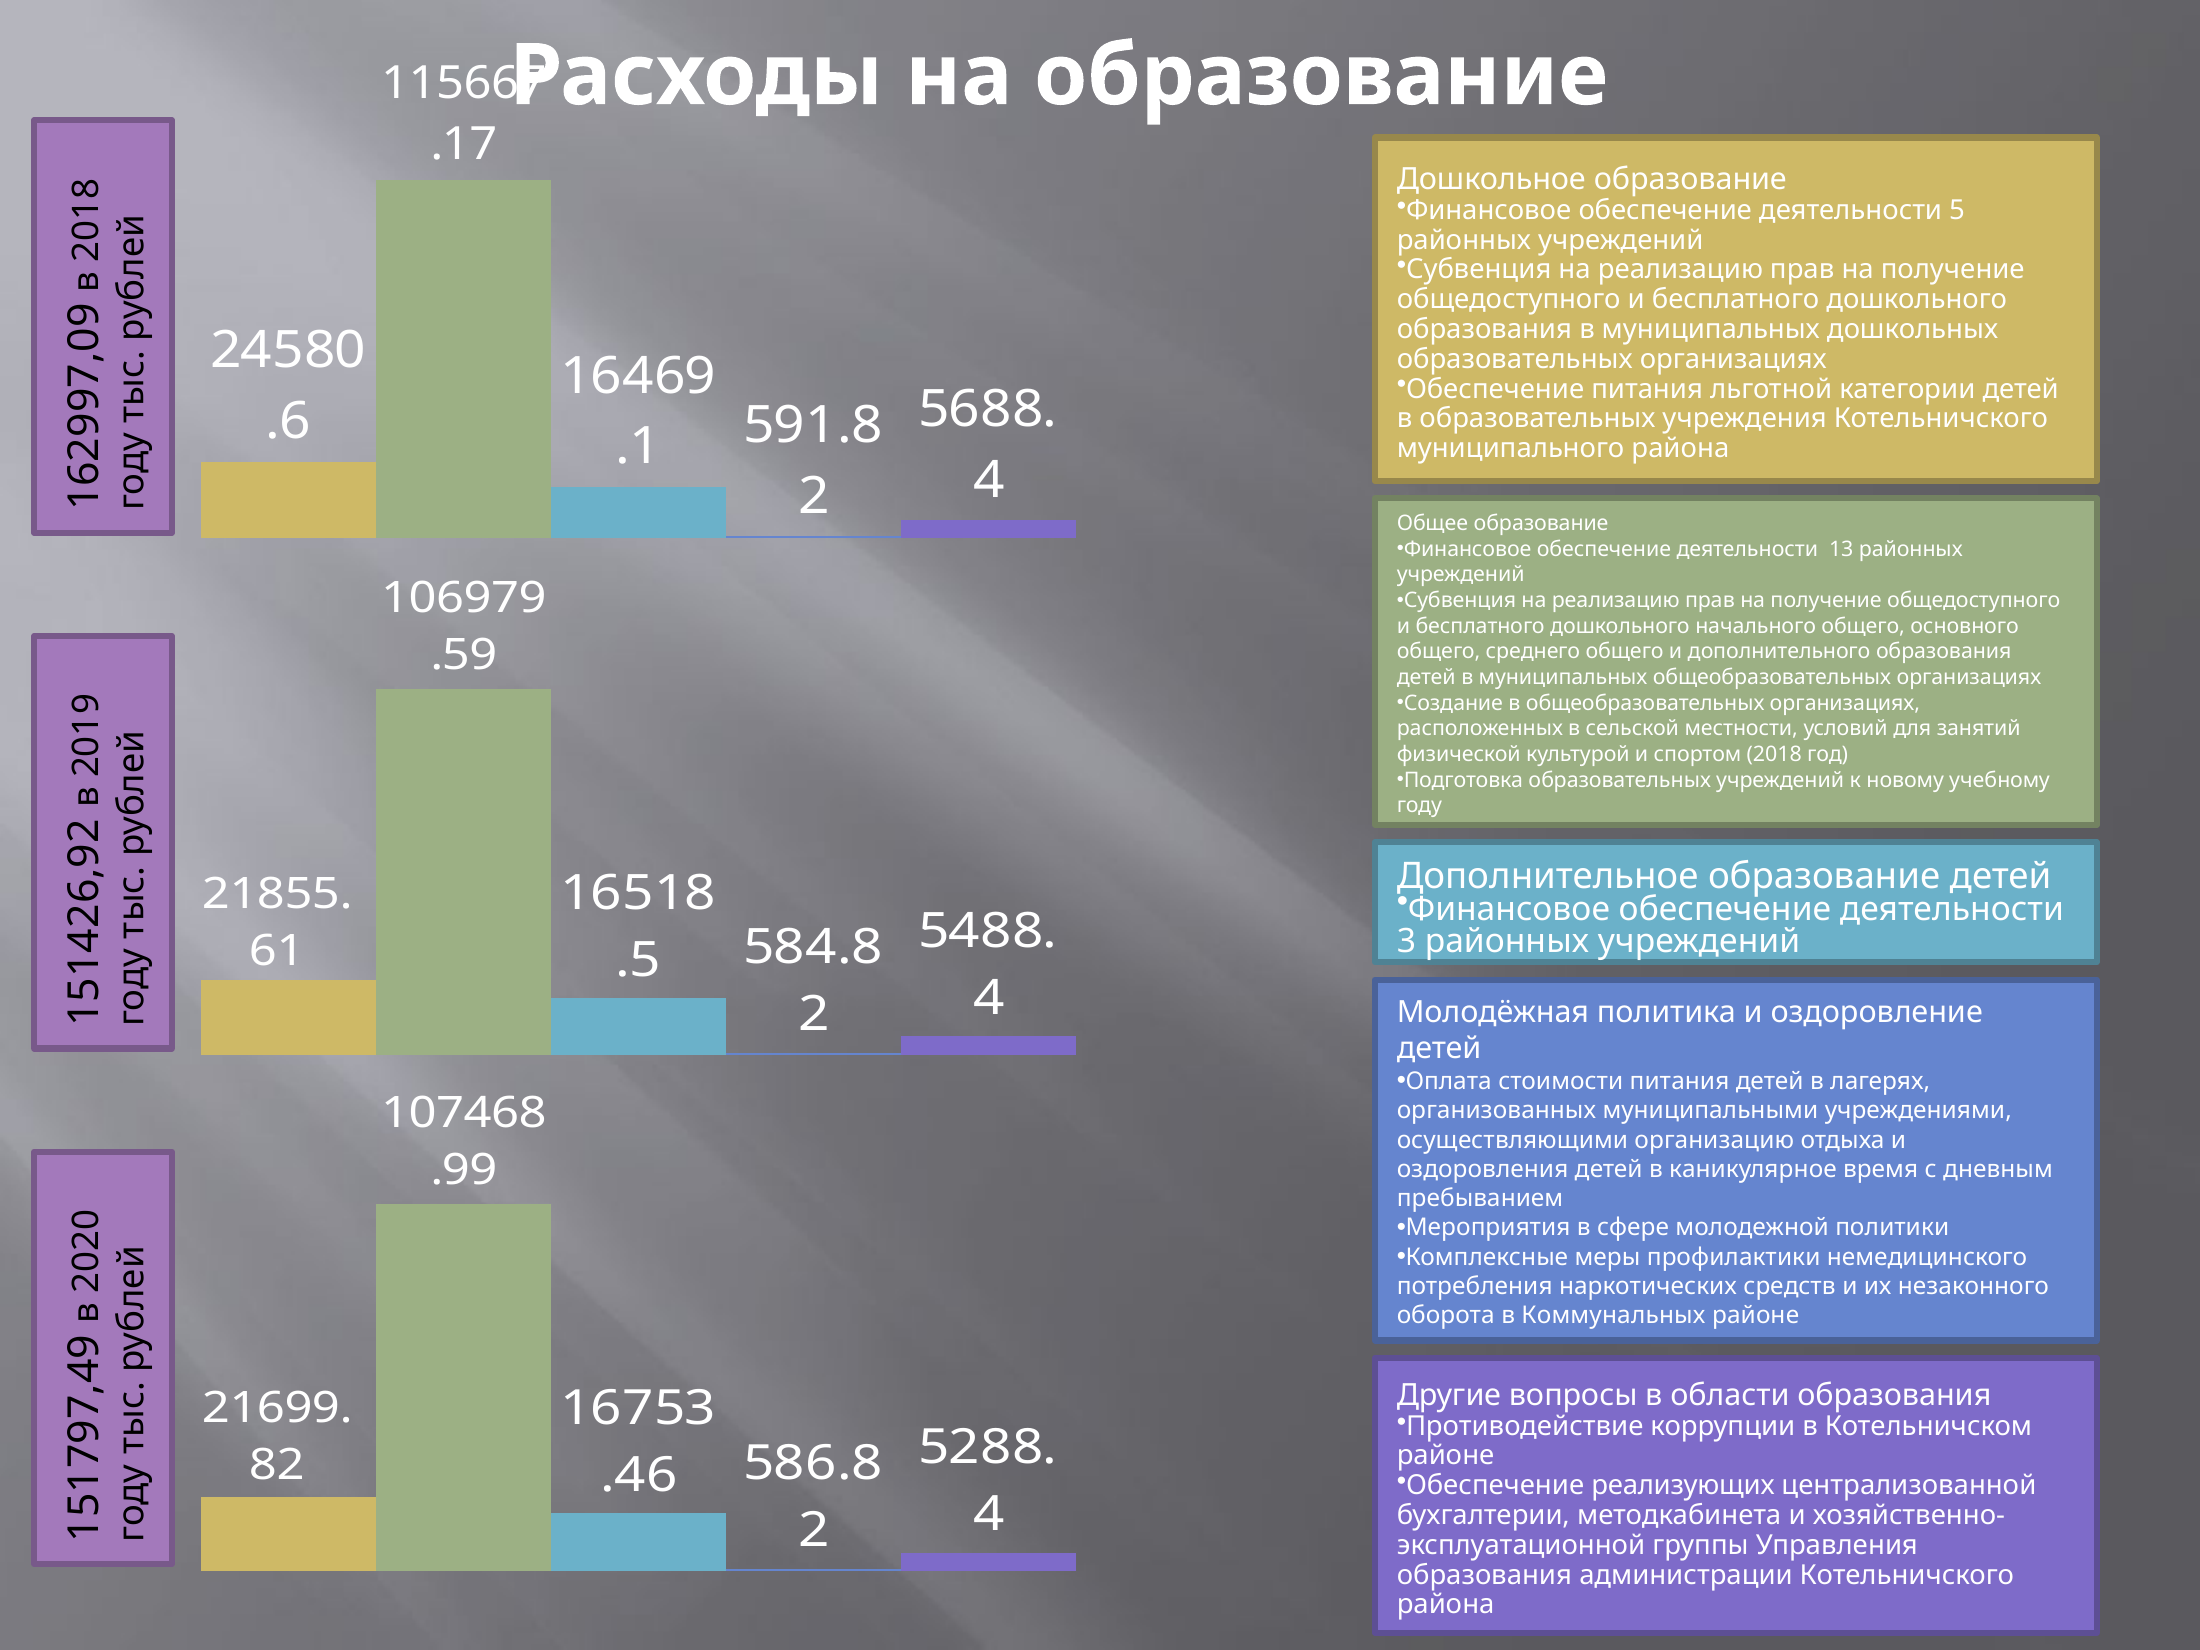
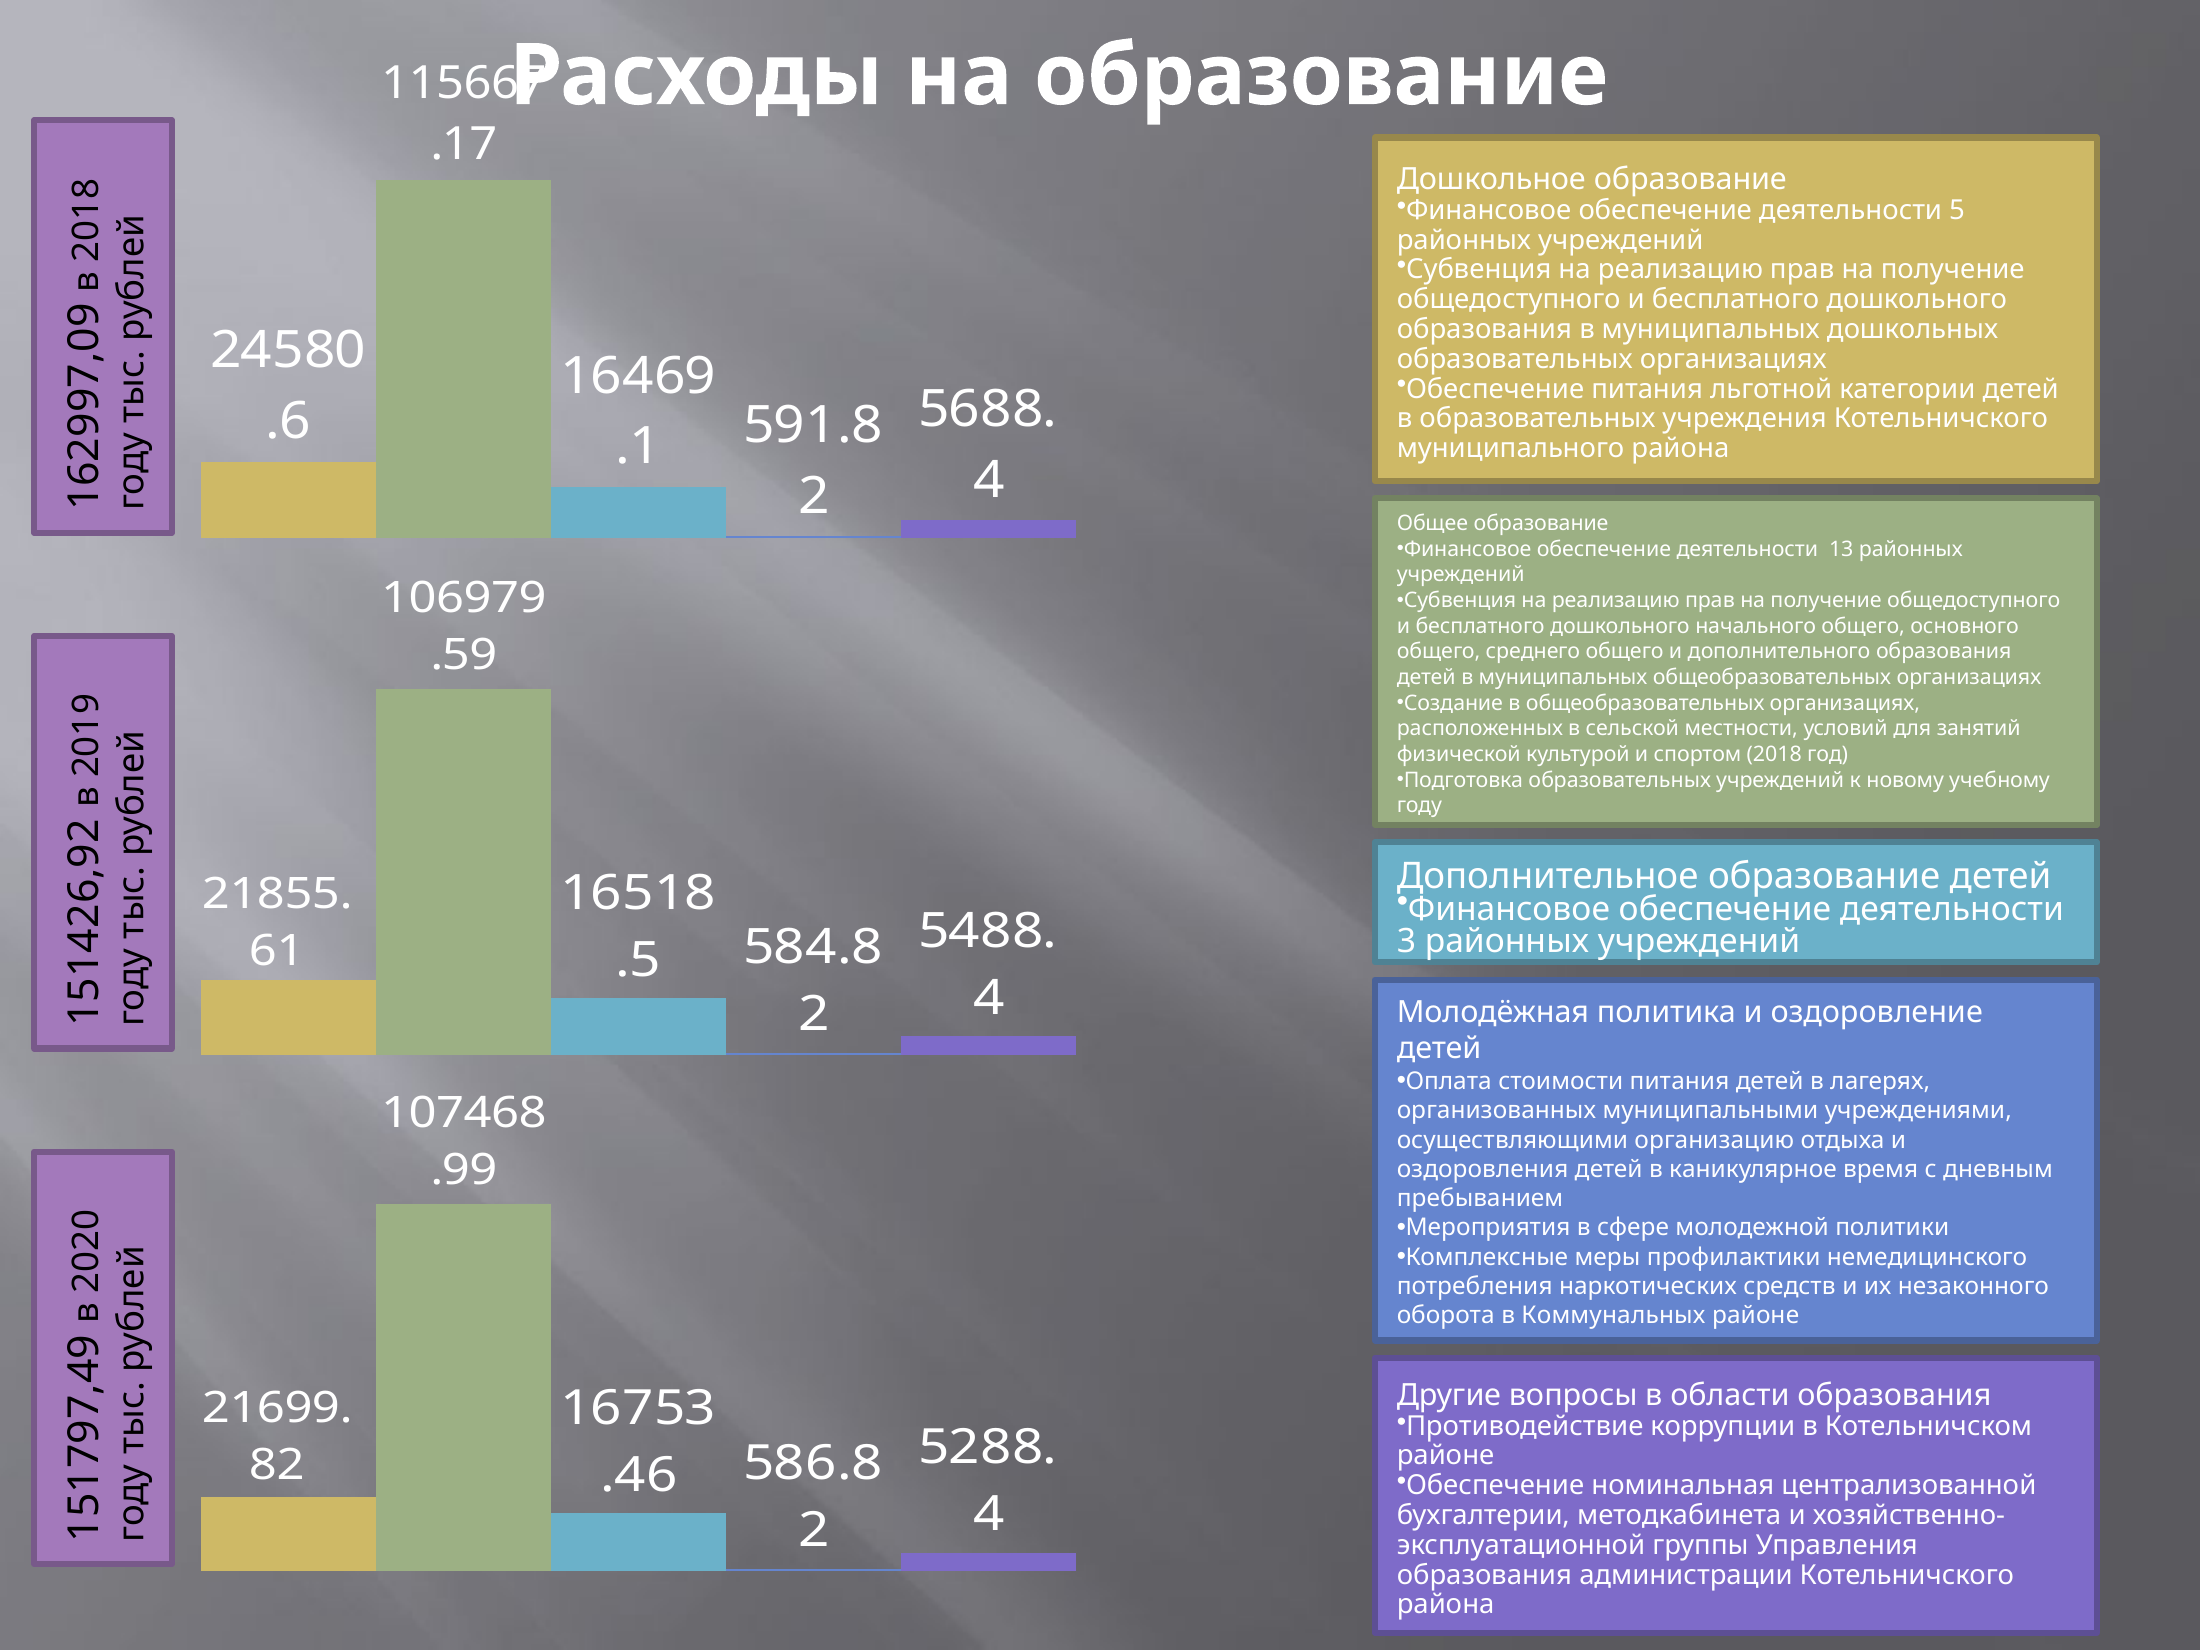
реализующих: реализующих -> номинальная
